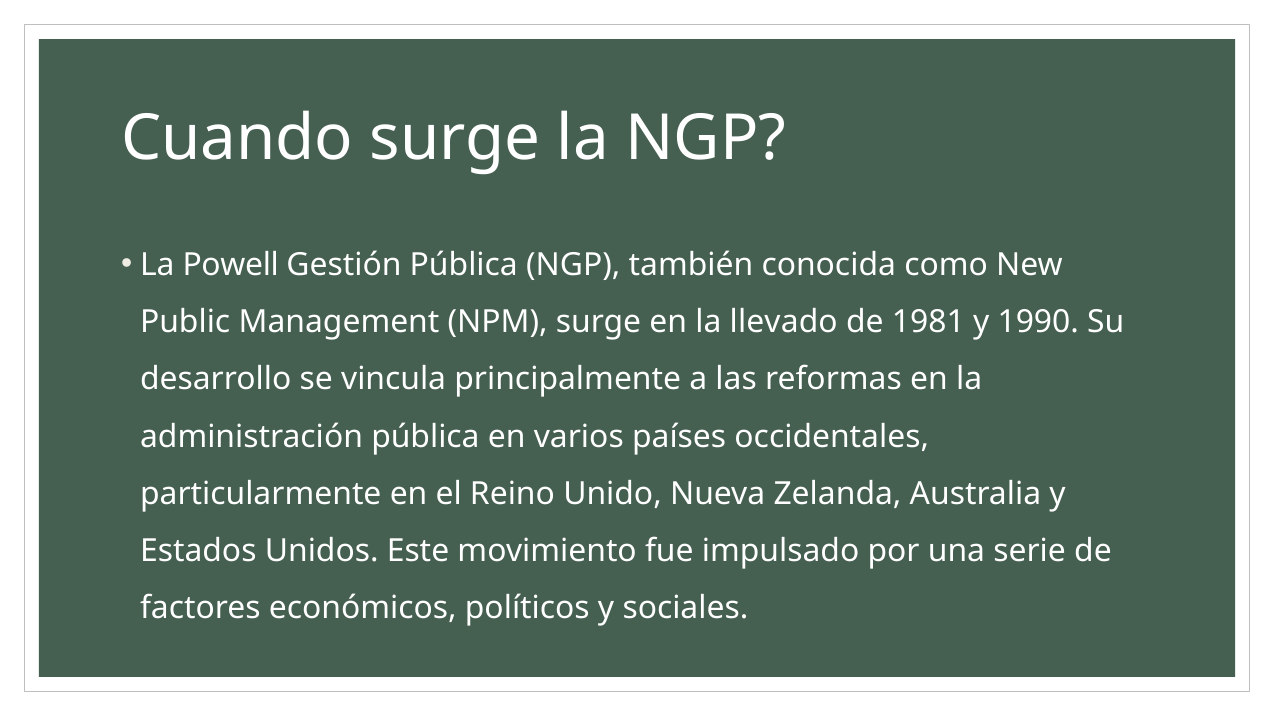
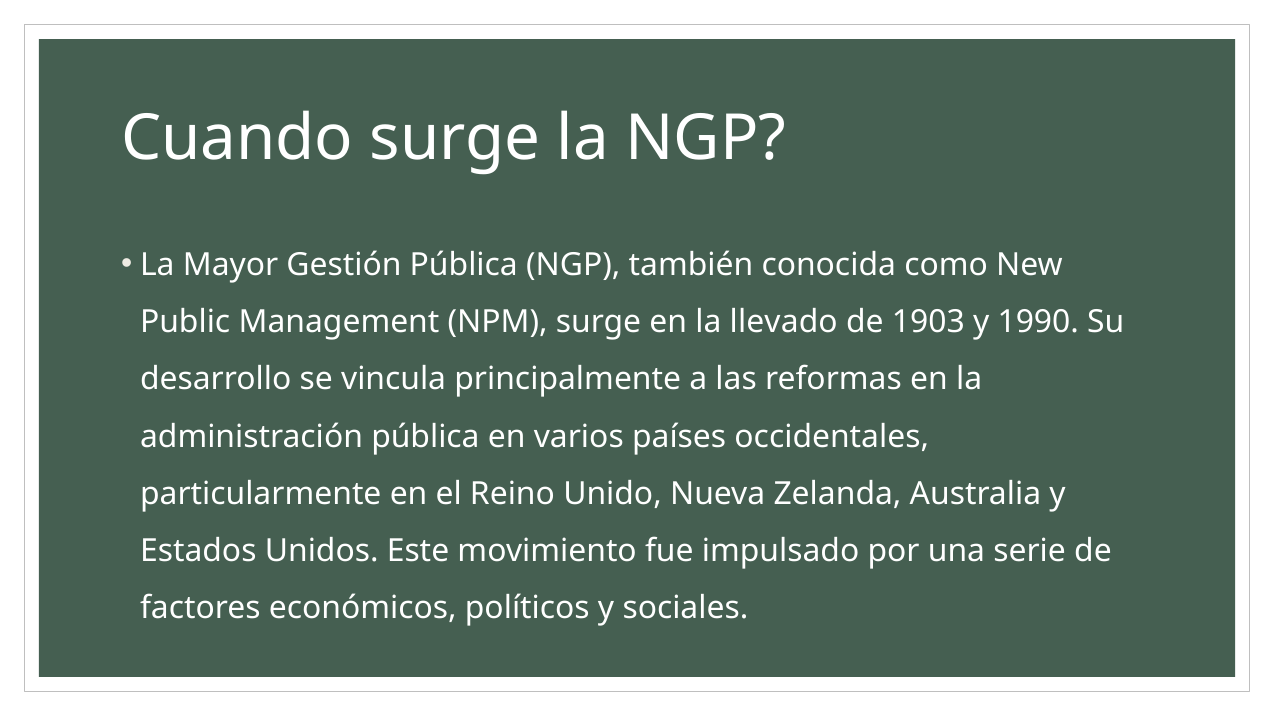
Powell: Powell -> Mayor
1981: 1981 -> 1903
